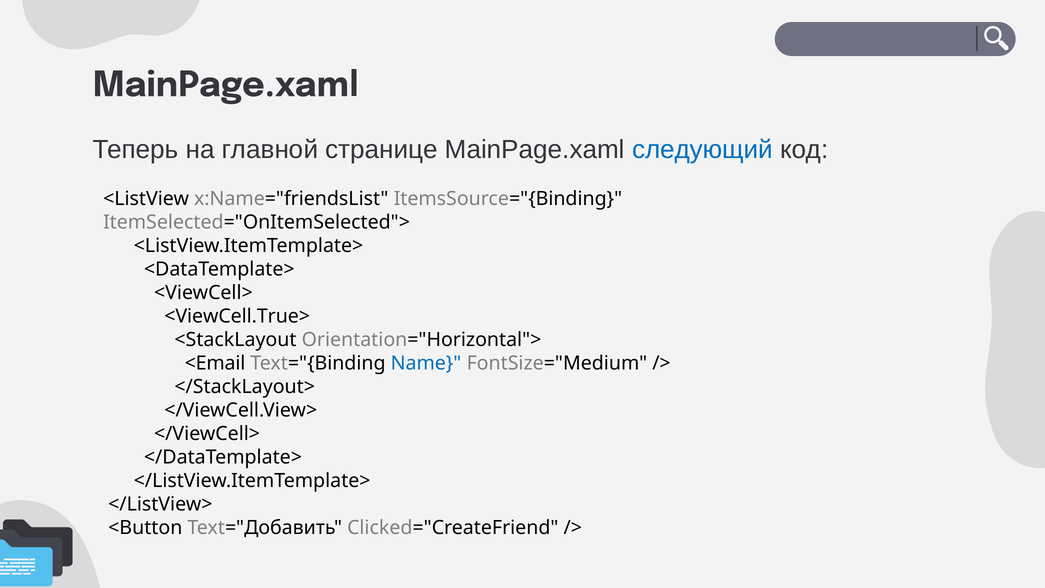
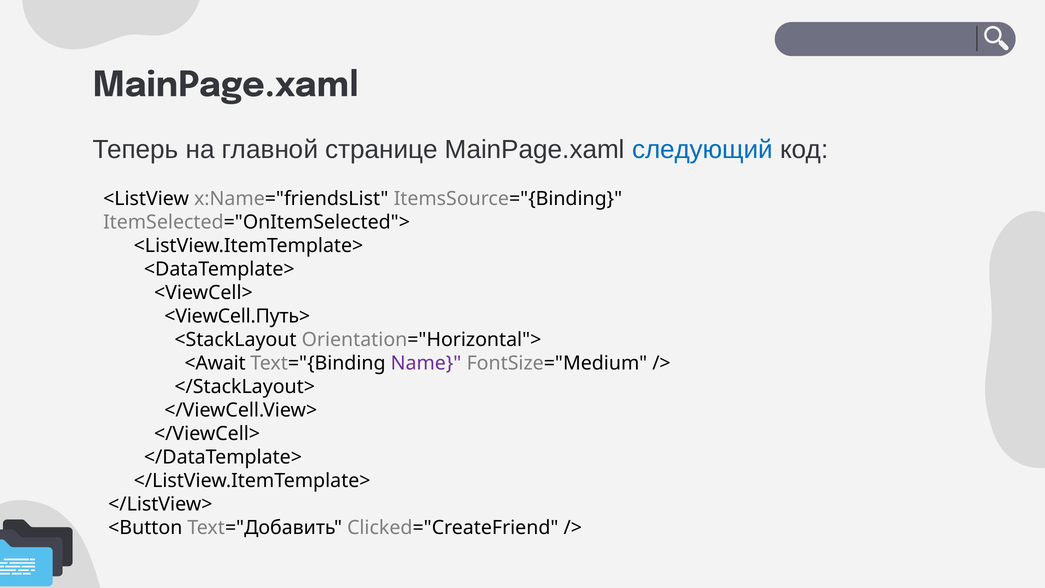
<ViewCell.True>: <ViewCell.True> -> <ViewCell.Путь>
<Email: <Email -> <Await
Name colour: blue -> purple
